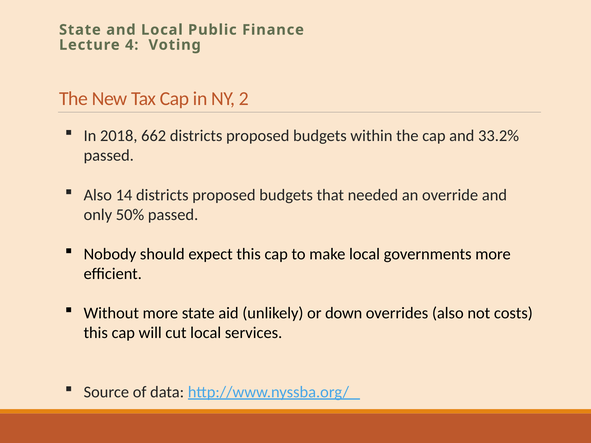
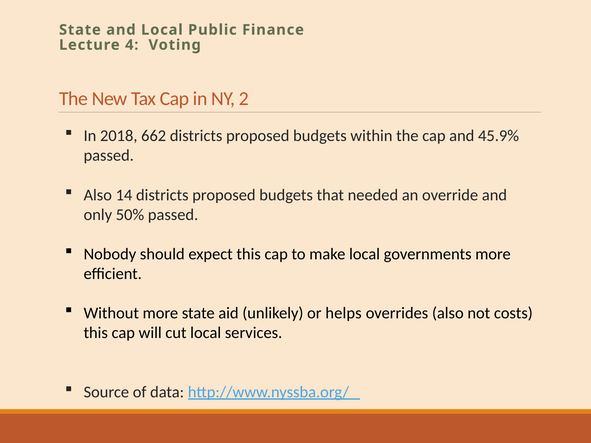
33.2%: 33.2% -> 45.9%
down: down -> helps
